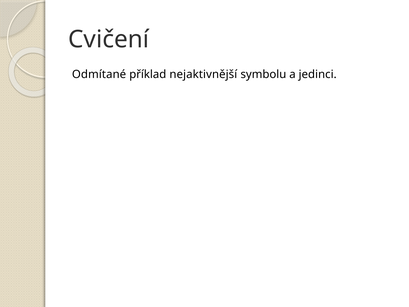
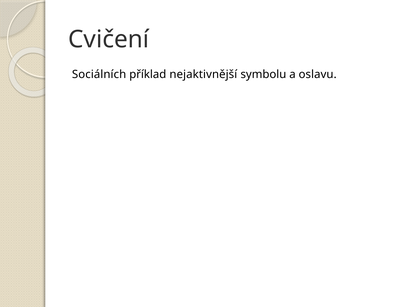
Odmítané: Odmítané -> Sociálních
jedinci: jedinci -> oslavu
